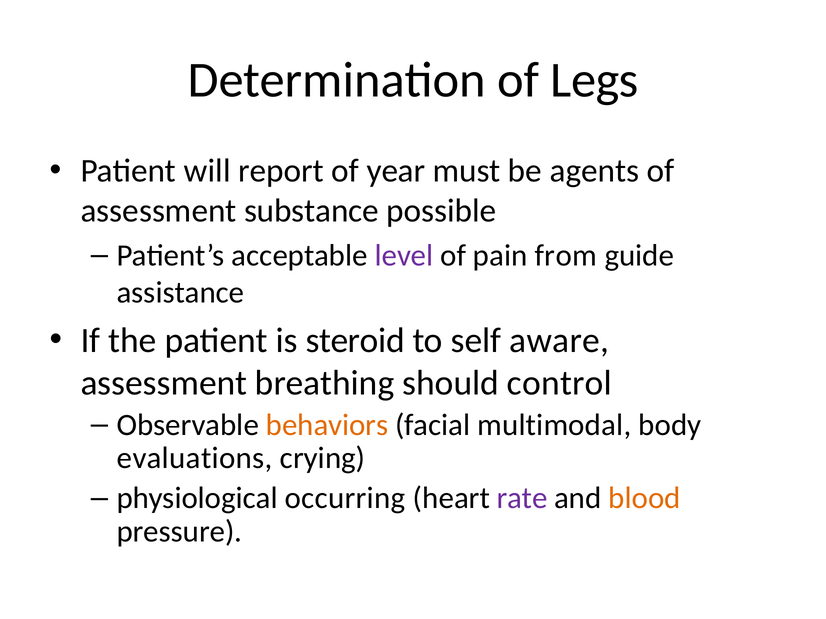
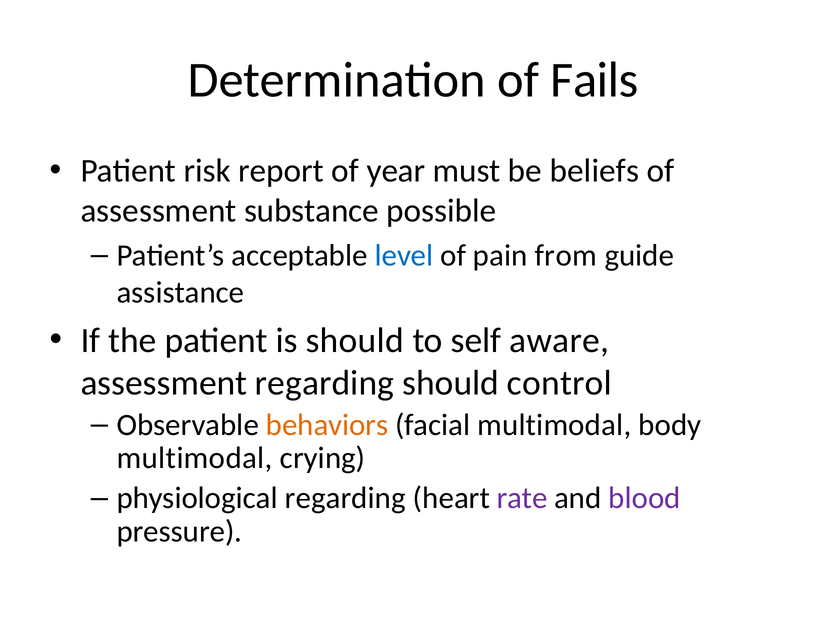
Legs: Legs -> Fails
will: will -> risk
agents: agents -> beliefs
level colour: purple -> blue
is steroid: steroid -> should
assessment breathing: breathing -> regarding
evaluations at (195, 459): evaluations -> multimodal
physiological occurring: occurring -> regarding
blood colour: orange -> purple
